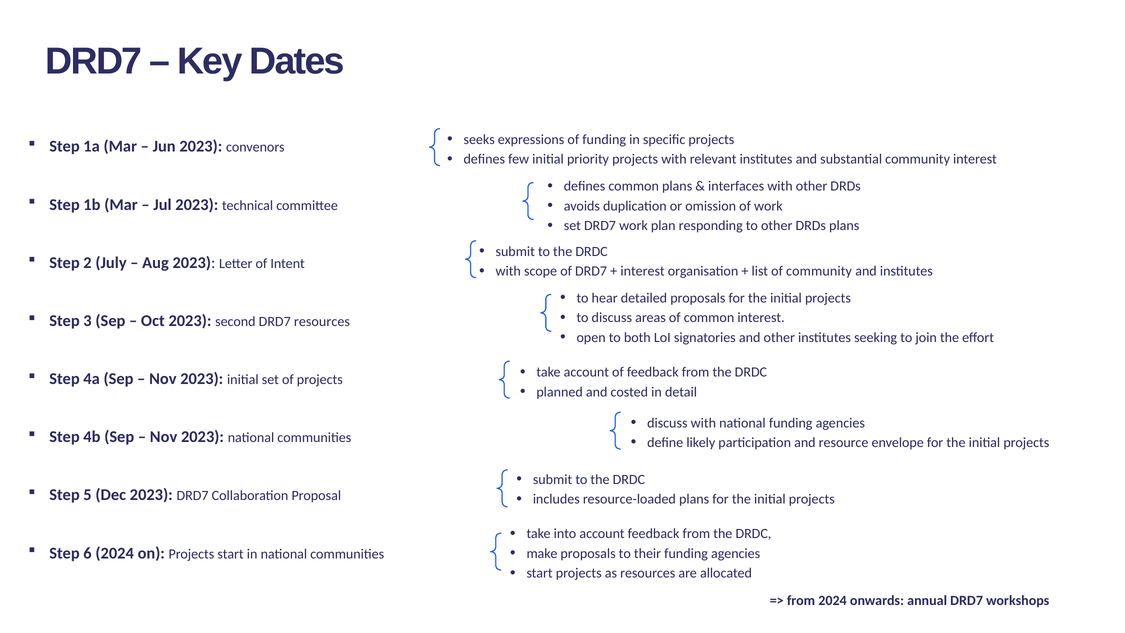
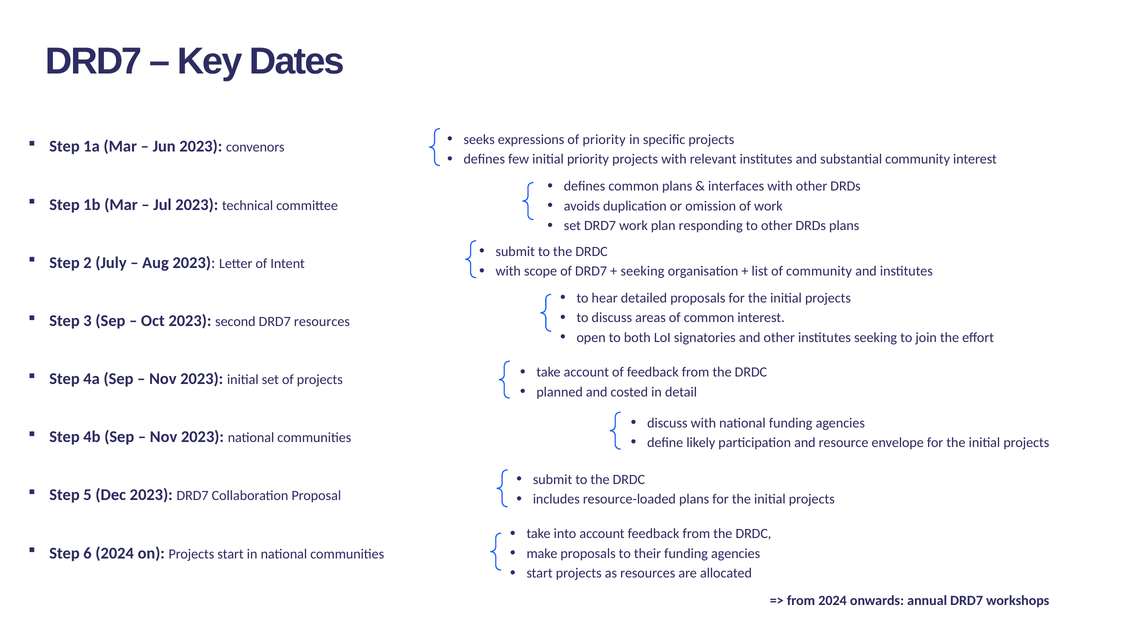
of funding: funding -> priority
interest at (643, 271): interest -> seeking
